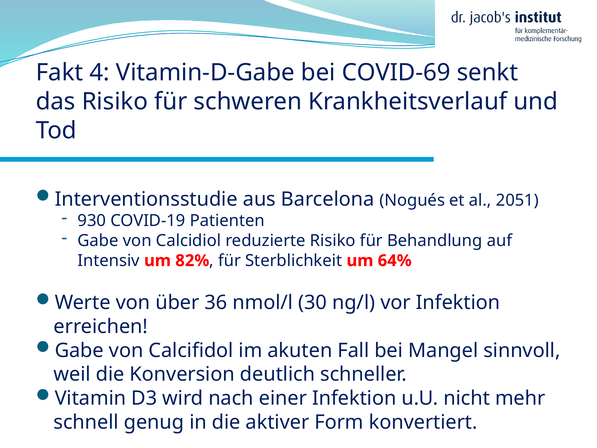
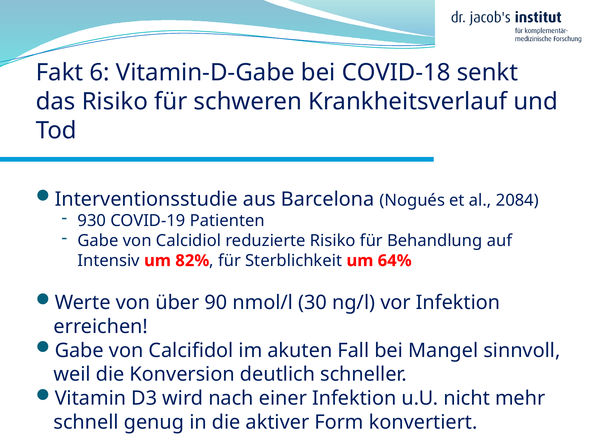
4: 4 -> 6
COVID-69: COVID-69 -> COVID-18
2051: 2051 -> 2084
36: 36 -> 90
